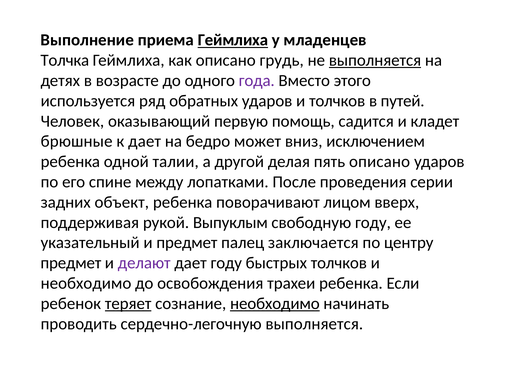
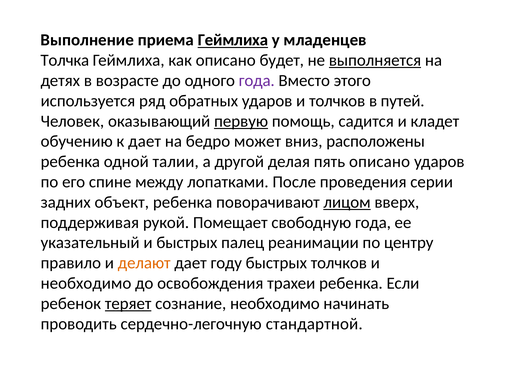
грудь: грудь -> будет
первую underline: none -> present
брюшные: брюшные -> обучению
исключением: исключением -> расположены
лицом underline: none -> present
Выпуклым: Выпуклым -> Помещает
свободную году: году -> года
и предмет: предмет -> быстрых
заключается: заключается -> реанимации
предмет at (71, 263): предмет -> правило
делают colour: purple -> orange
необходимо at (275, 304) underline: present -> none
сердечно-легочную выполняется: выполняется -> стандартной
